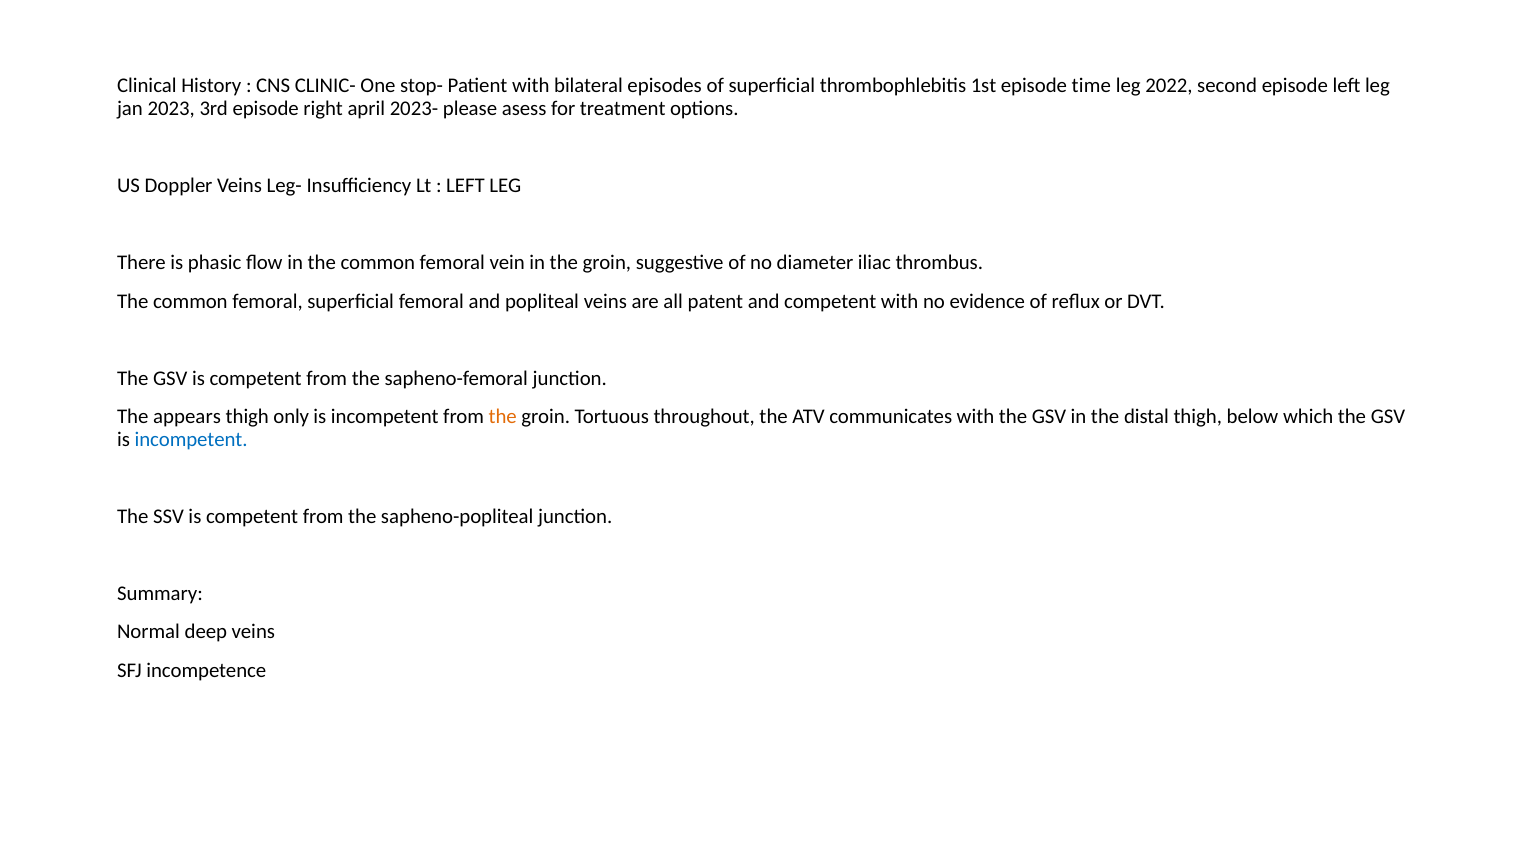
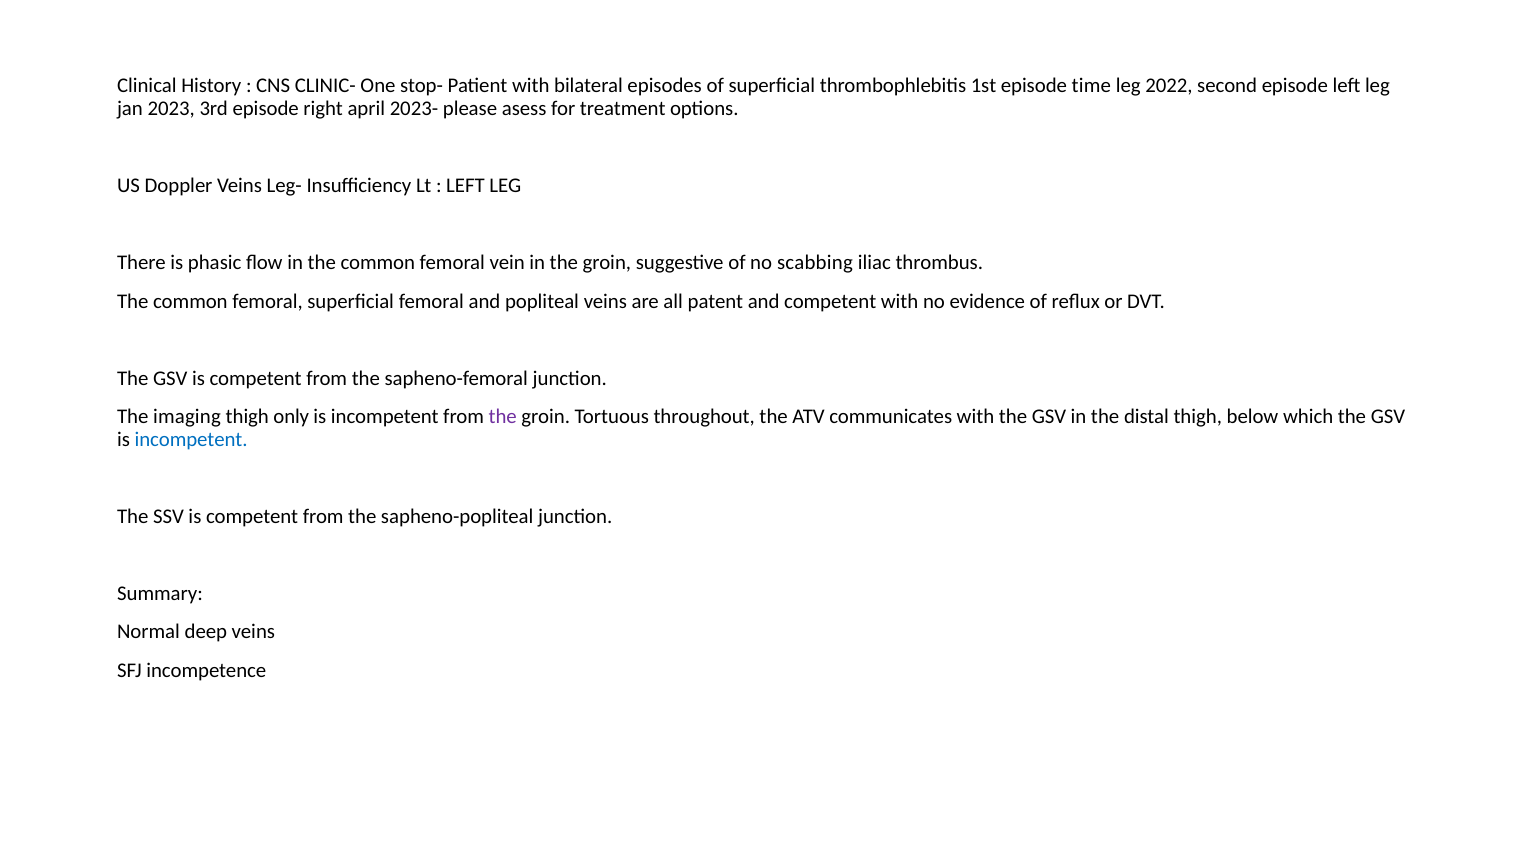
diameter: diameter -> scabbing
appears: appears -> imaging
the at (503, 417) colour: orange -> purple
